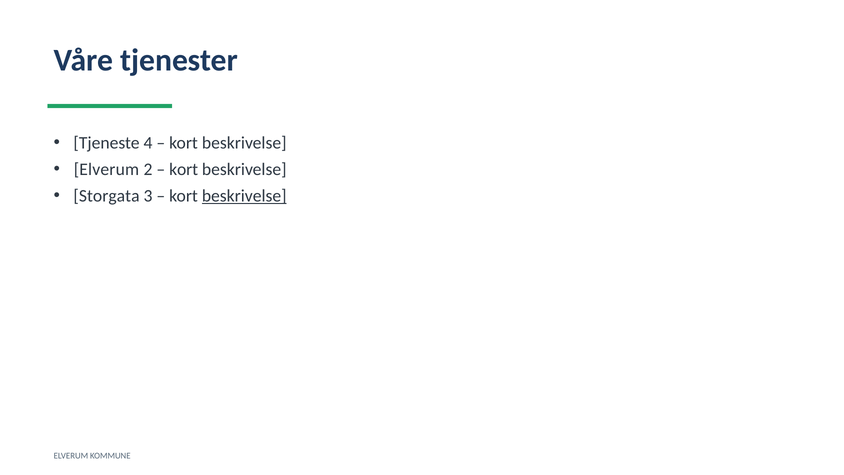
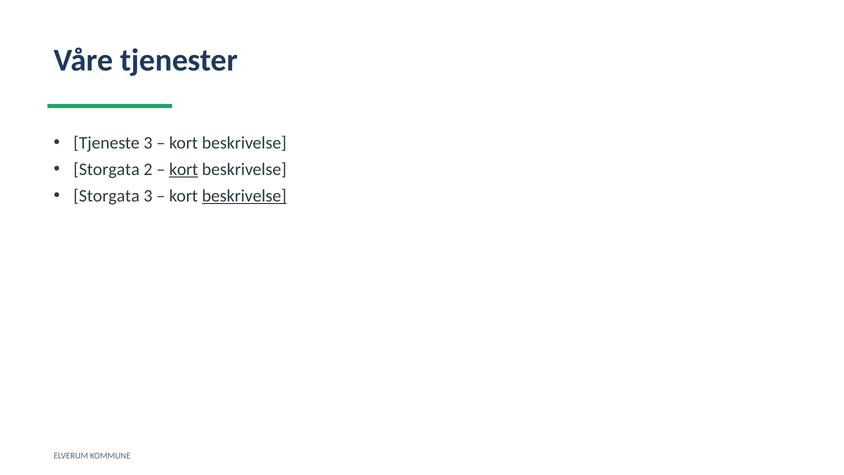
Tjeneste 4: 4 -> 3
Elverum at (106, 169): Elverum -> Storgata
kort at (184, 169) underline: none -> present
